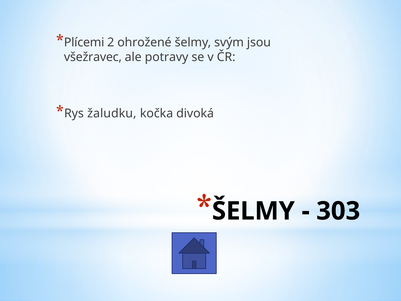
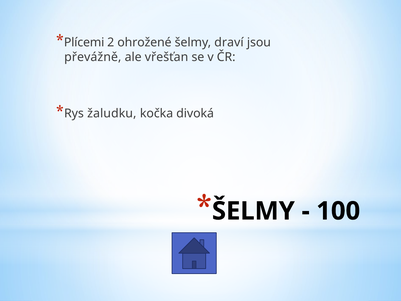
svým: svým -> draví
všežravec: všežravec -> převážně
potravy: potravy -> vřešťan
303: 303 -> 100
